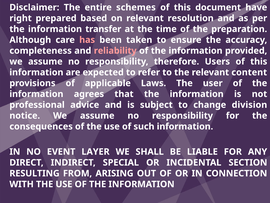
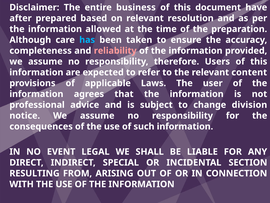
schemes: schemes -> business
right: right -> after
transfer: transfer -> allowed
has colour: pink -> light blue
LAYER: LAYER -> LEGAL
